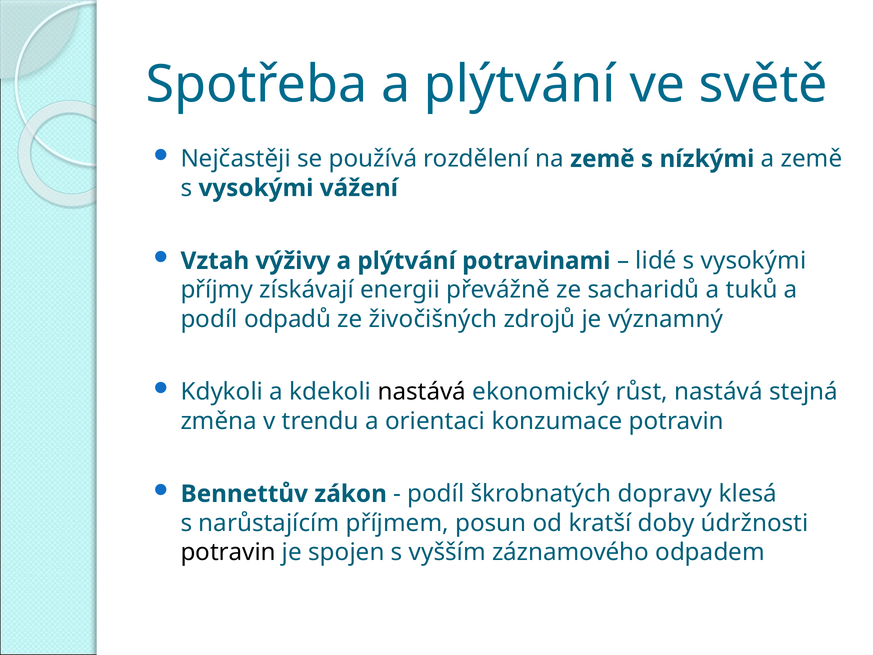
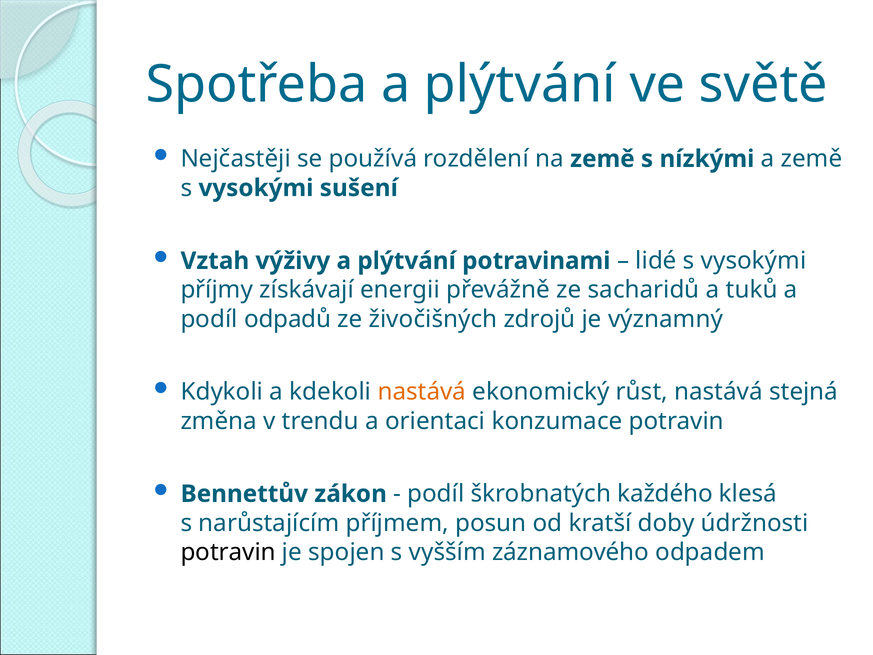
vážení: vážení -> sušení
nastává at (422, 392) colour: black -> orange
dopravy: dopravy -> každého
